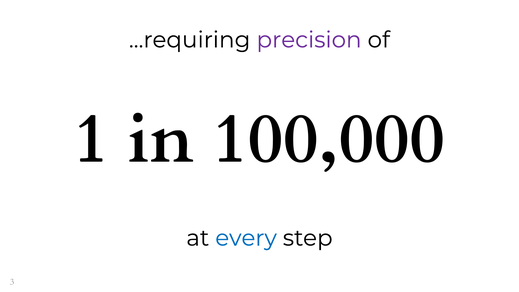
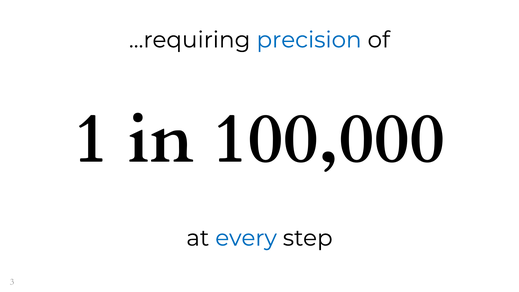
precision colour: purple -> blue
